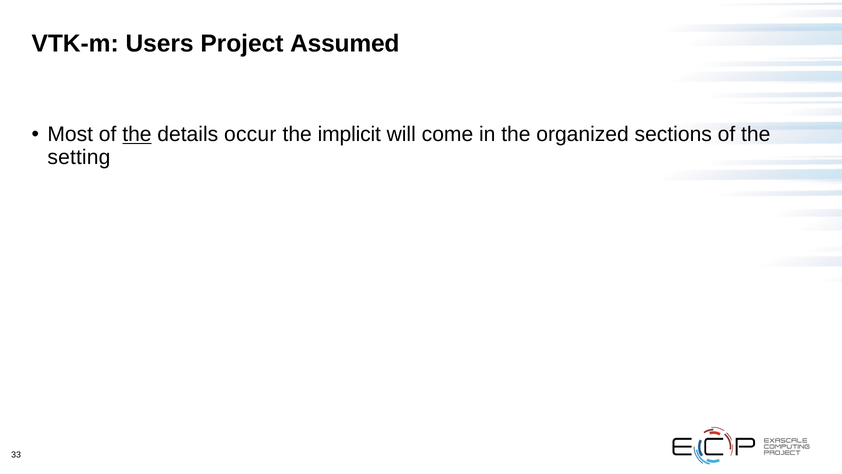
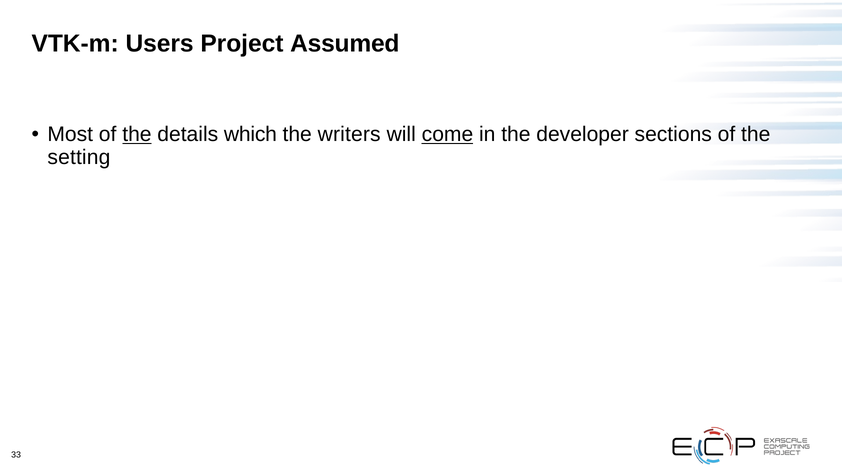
occur: occur -> which
implicit: implicit -> writers
come underline: none -> present
organized: organized -> developer
